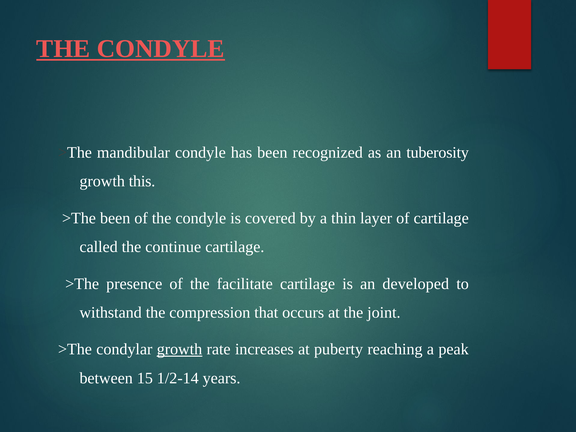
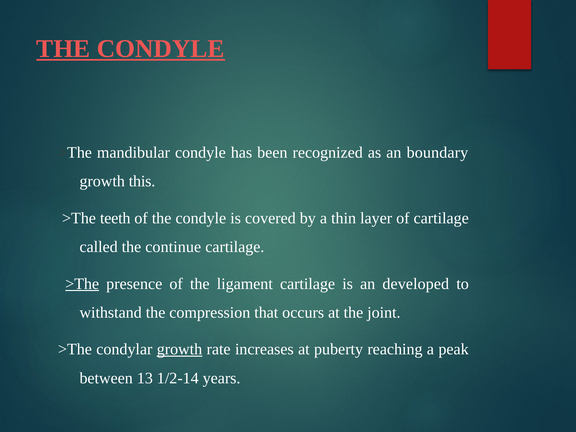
tuberosity: tuberosity -> boundary
>The been: been -> teeth
>The at (82, 284) underline: none -> present
facilitate: facilitate -> ligament
15: 15 -> 13
